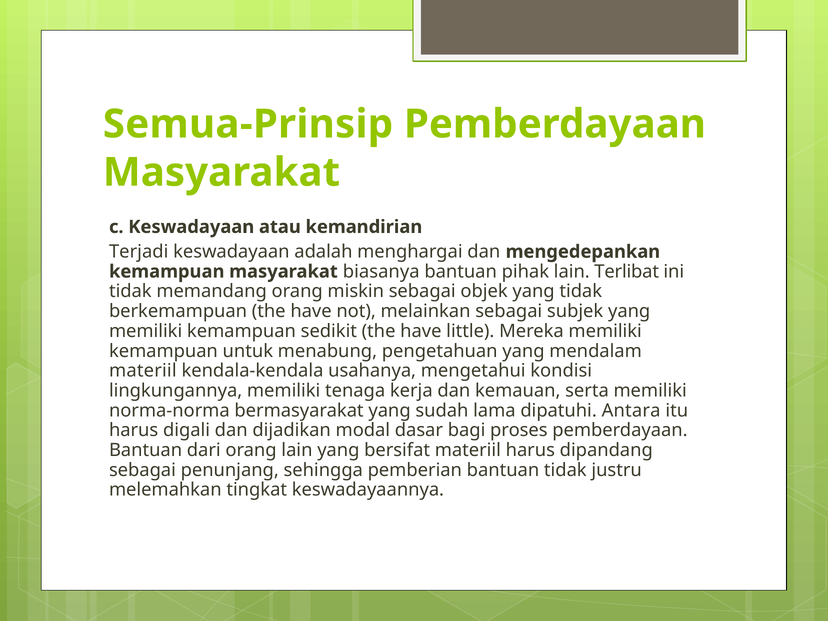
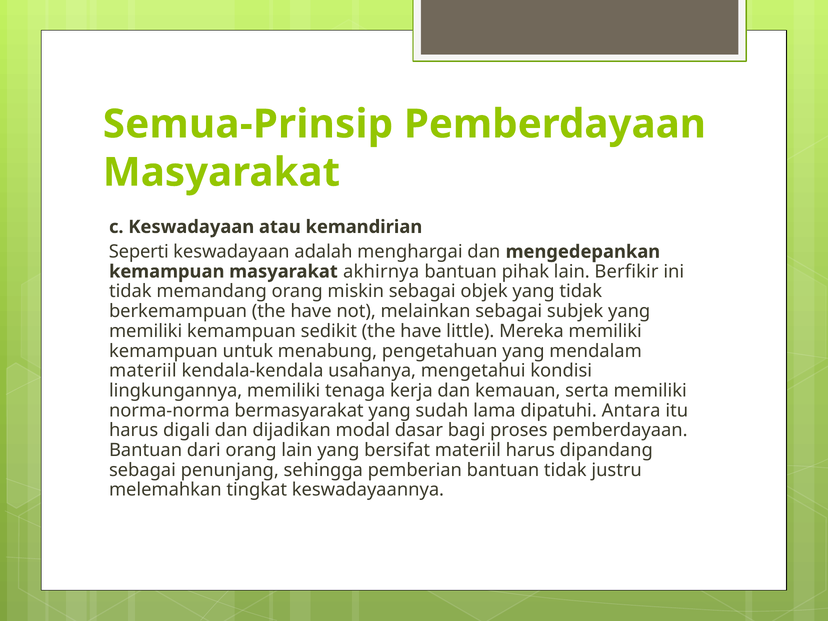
Terjadi: Terjadi -> Seperti
biasanya: biasanya -> akhirnya
Terlibat: Terlibat -> Berfikir
